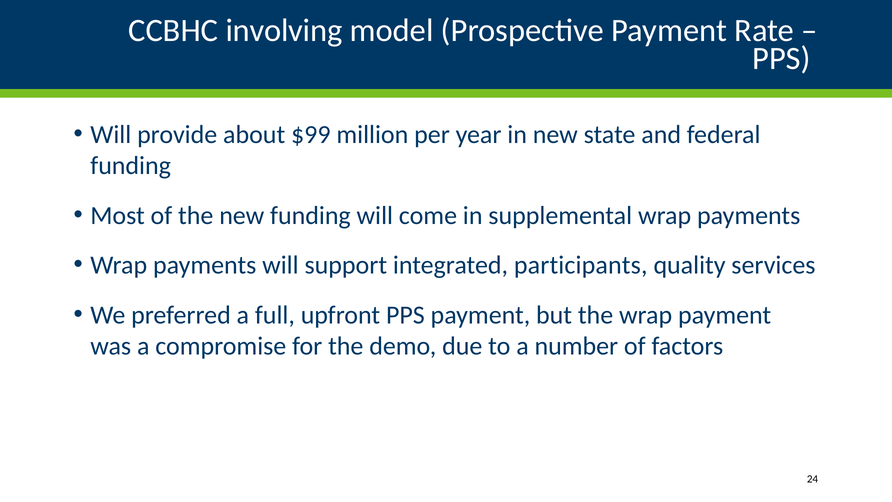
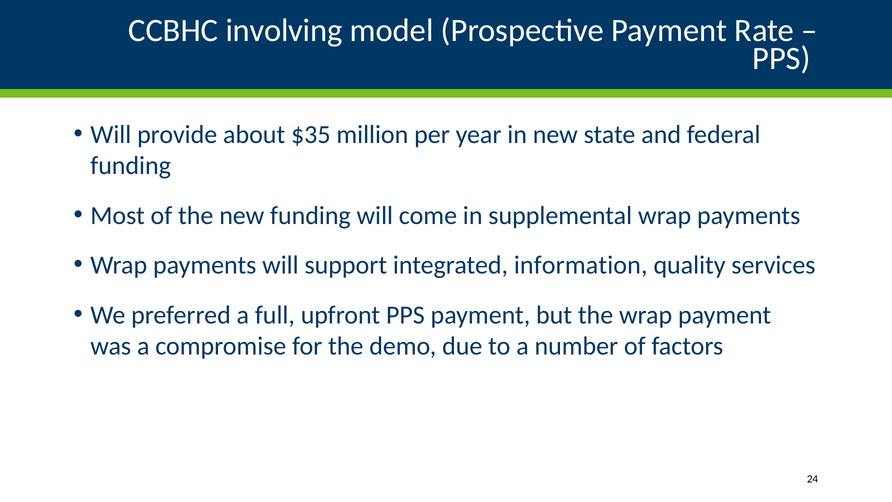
$99: $99 -> $35
participants: participants -> information
